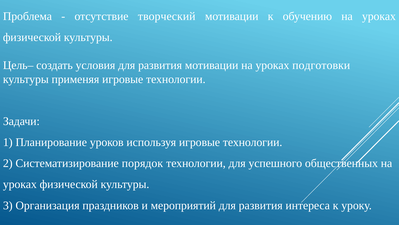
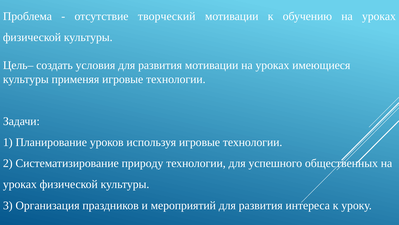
подготовки: подготовки -> имеющиеся
порядок: порядок -> природу
